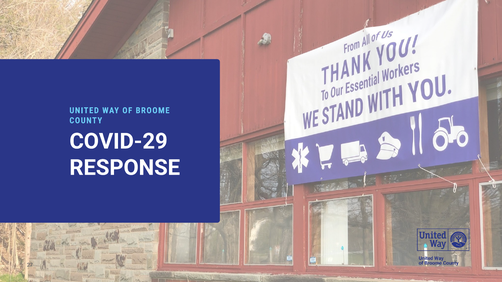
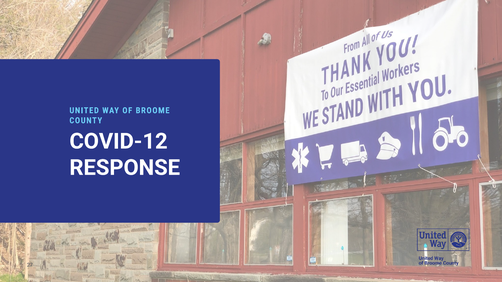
COVID-29: COVID-29 -> COVID-12
